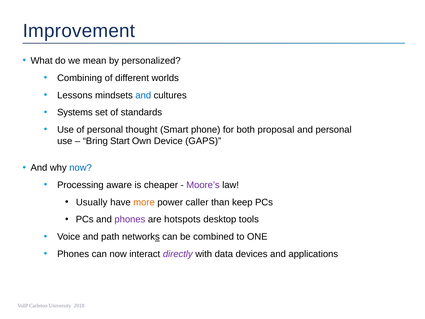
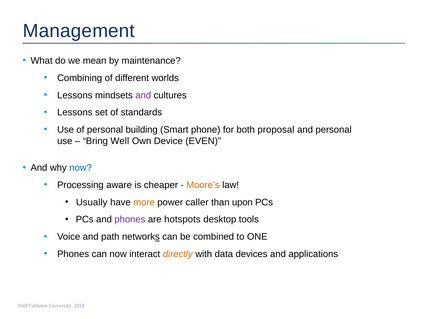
Improvement: Improvement -> Management
personalized: personalized -> maintenance
and at (143, 95) colour: blue -> purple
Systems at (75, 112): Systems -> Lessons
thought: thought -> building
Start: Start -> Well
GAPS: GAPS -> EVEN
Moore’s colour: purple -> orange
keep: keep -> upon
directly colour: purple -> orange
